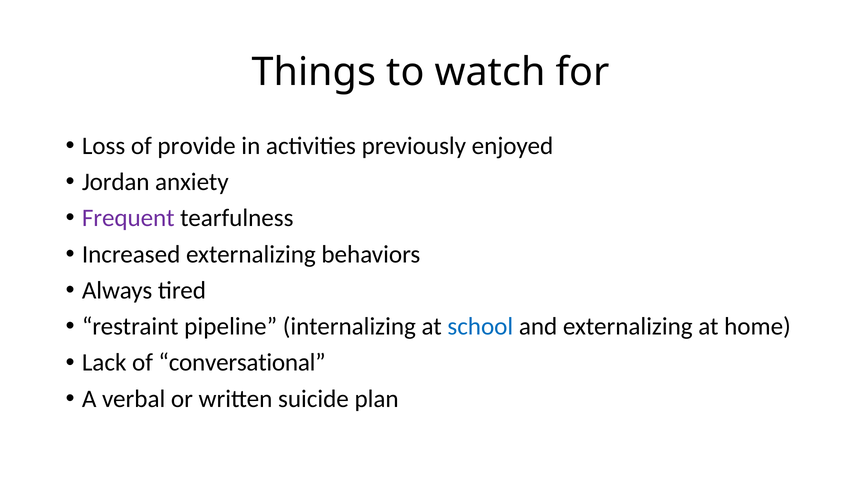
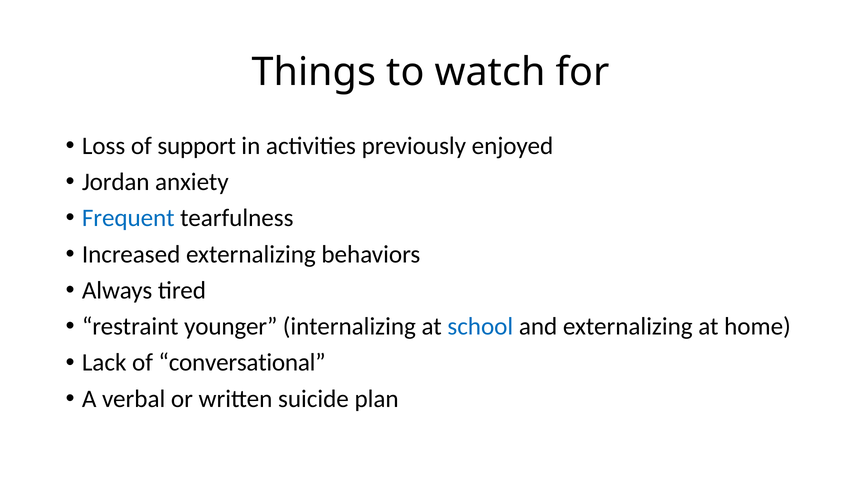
provide: provide -> support
Frequent colour: purple -> blue
pipeline: pipeline -> younger
